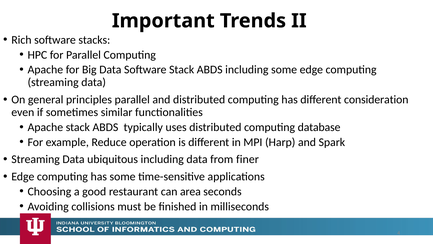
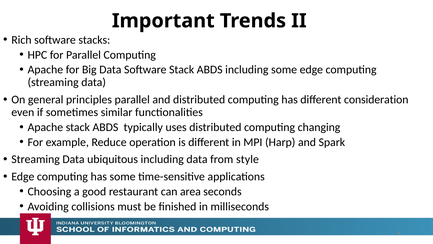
database: database -> changing
finer: finer -> style
